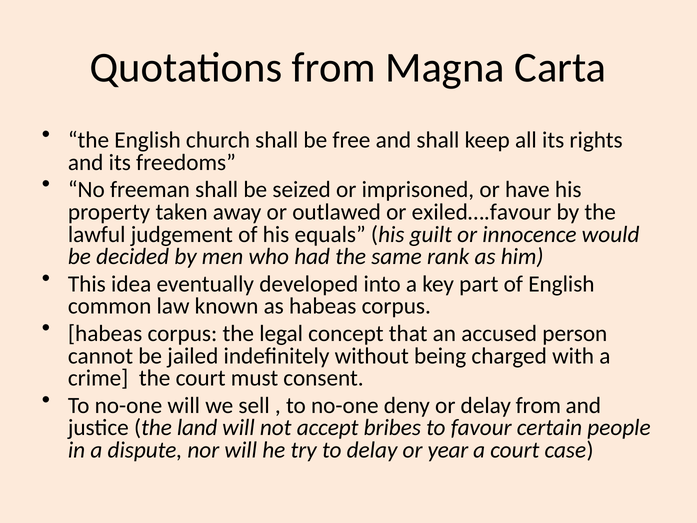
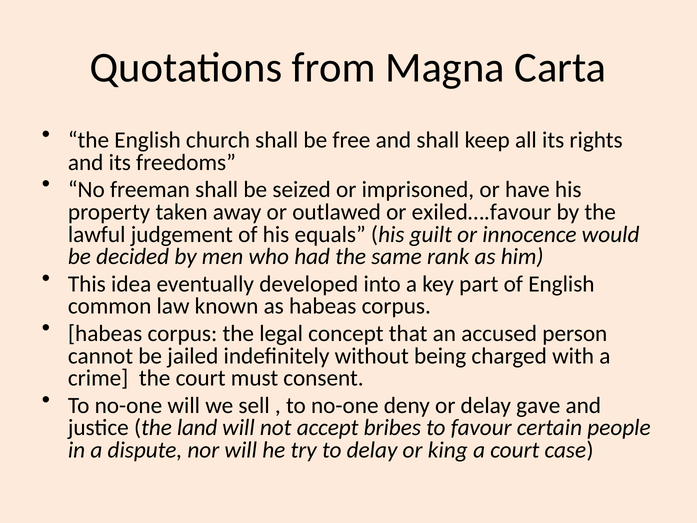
delay from: from -> gave
year: year -> king
